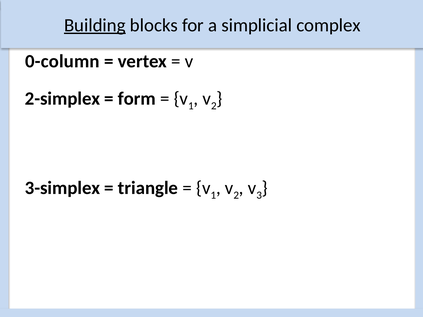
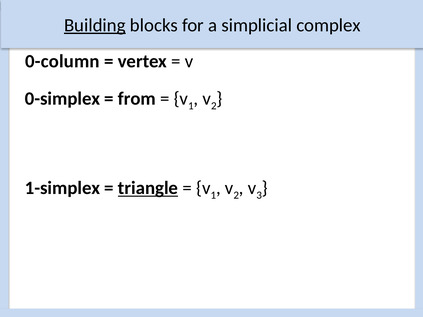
2-simplex: 2-simplex -> 0-simplex
form: form -> from
3-simplex: 3-simplex -> 1-simplex
triangle underline: none -> present
